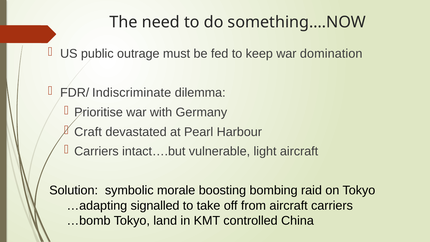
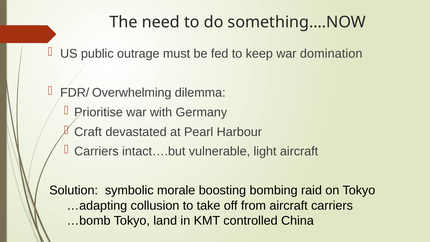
Indiscriminate: Indiscriminate -> Overwhelming
signalled: signalled -> collusion
